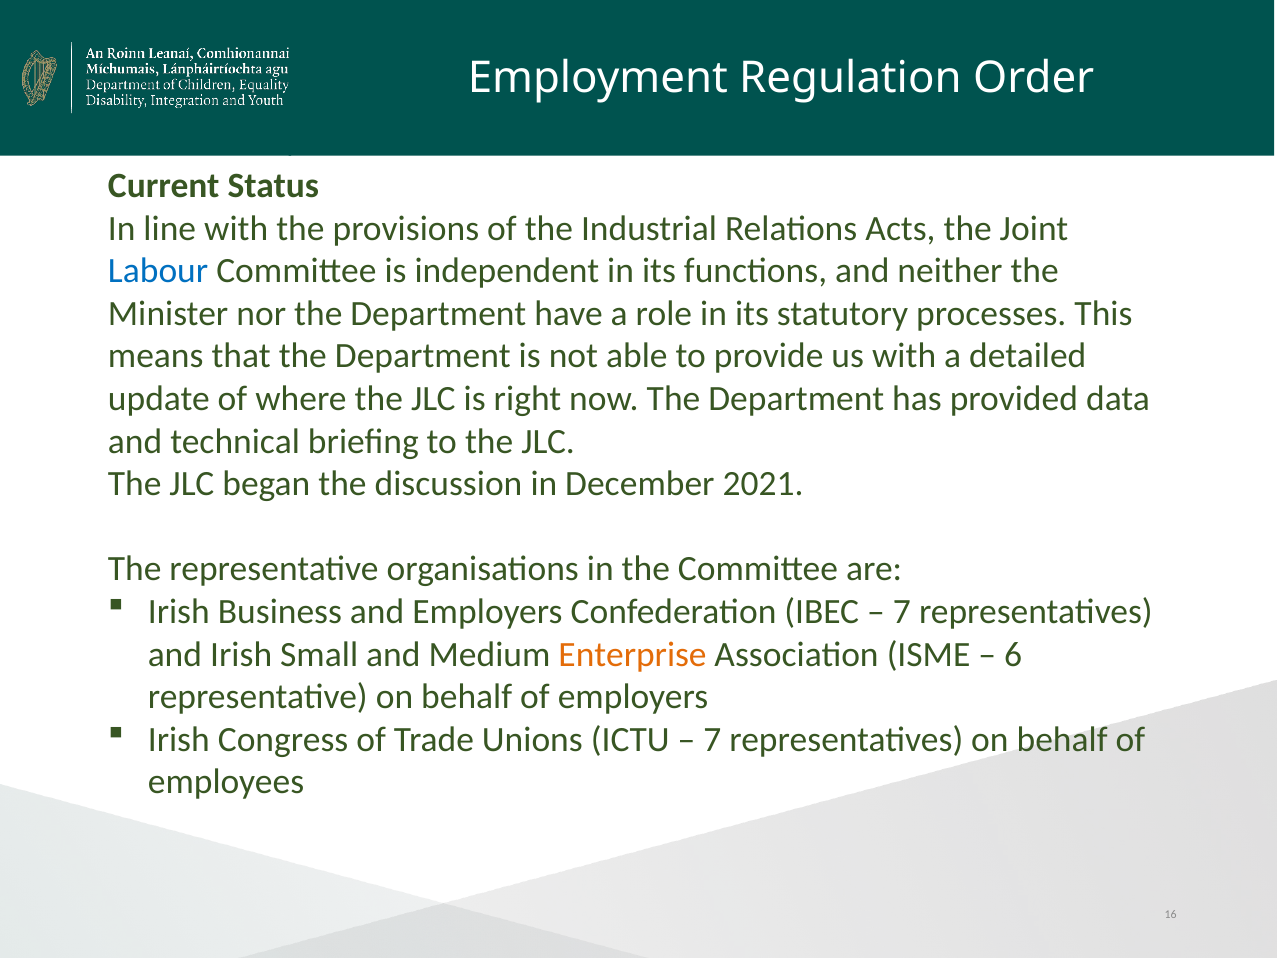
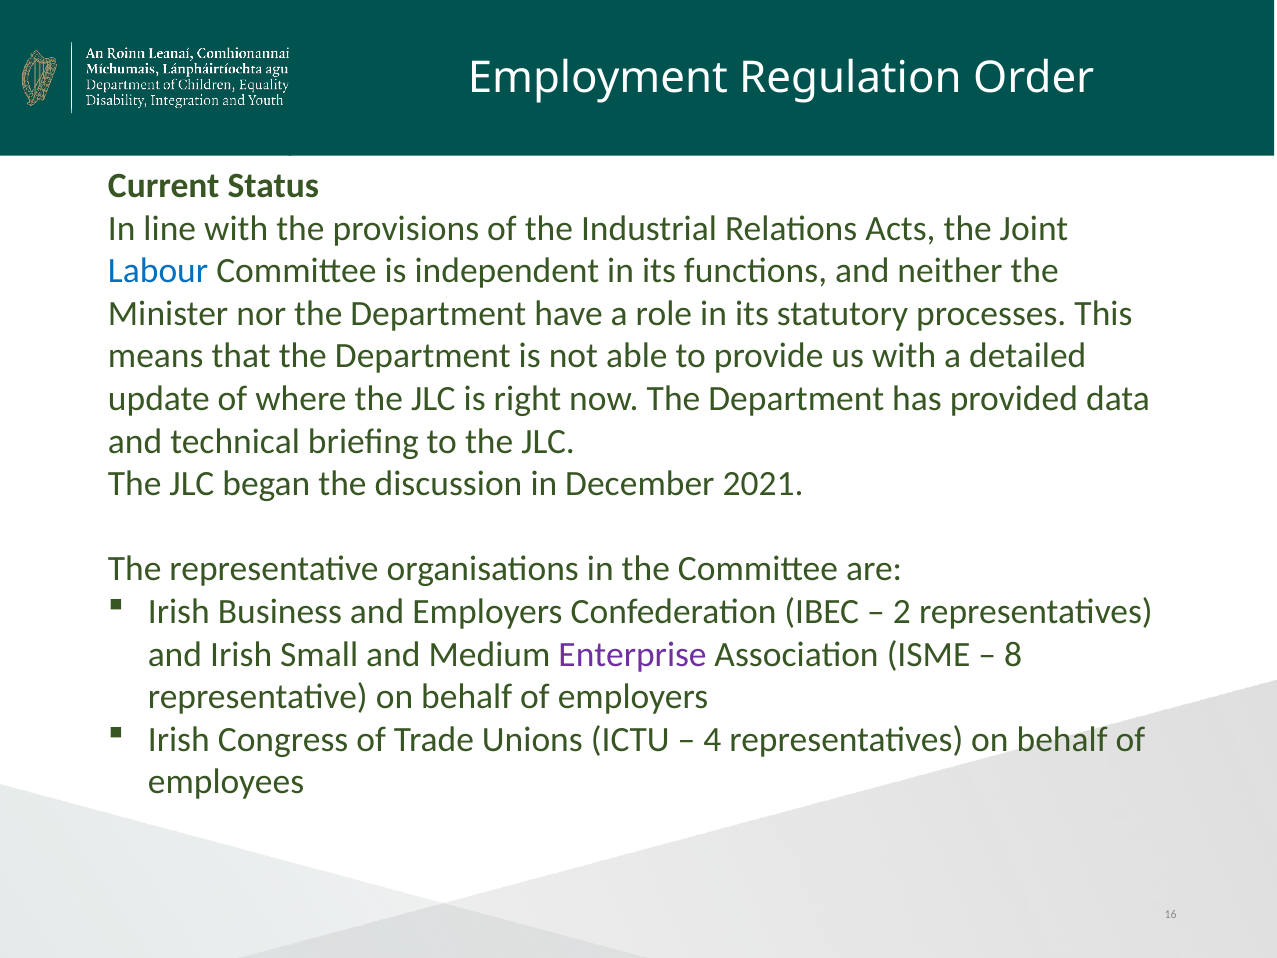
7 at (902, 612): 7 -> 2
Enterprise colour: orange -> purple
6: 6 -> 8
7 at (712, 739): 7 -> 4
